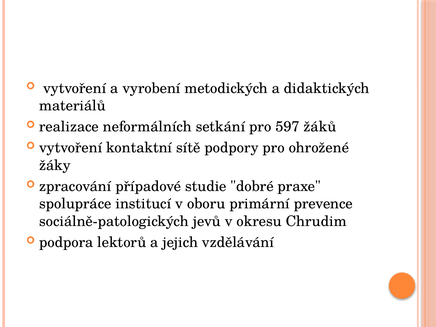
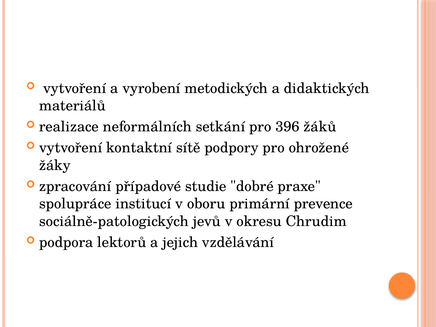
597: 597 -> 396
